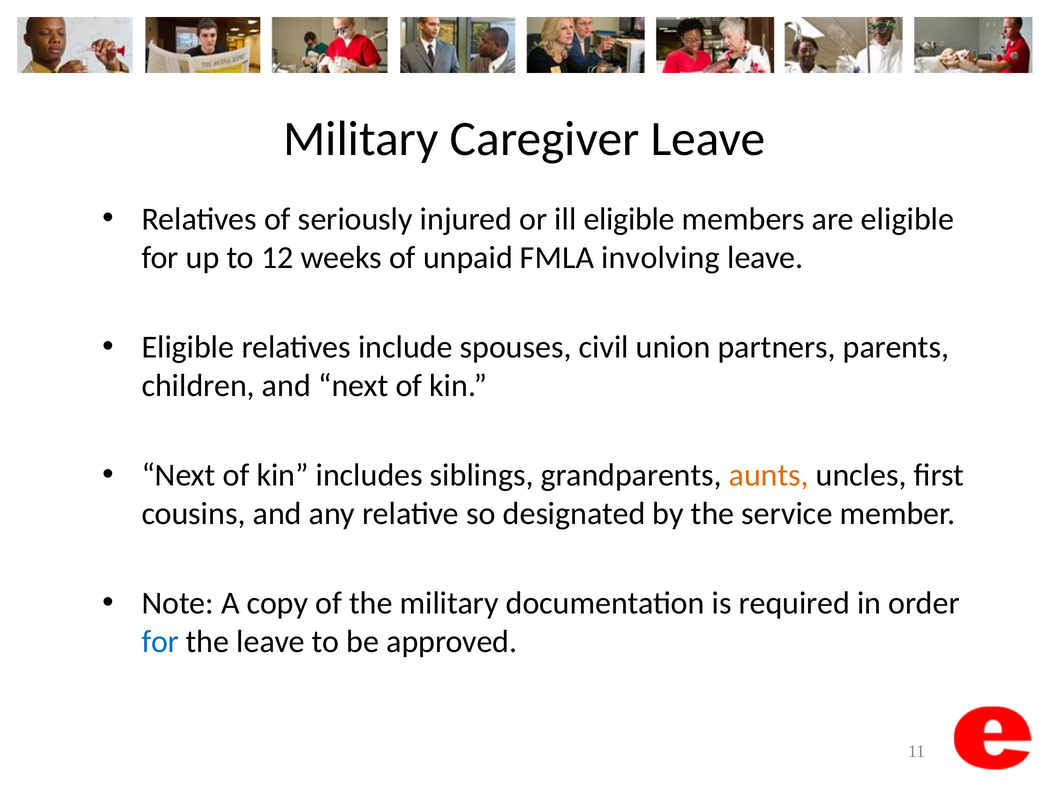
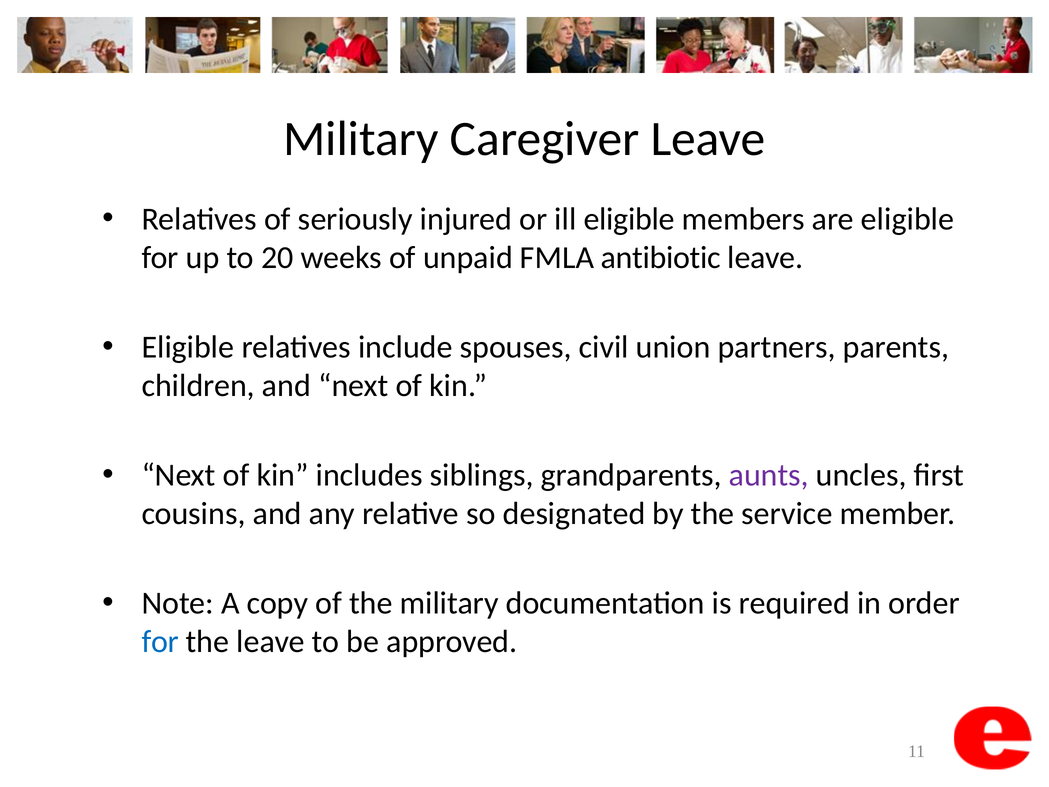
12: 12 -> 20
involving: involving -> antibiotic
aunts colour: orange -> purple
